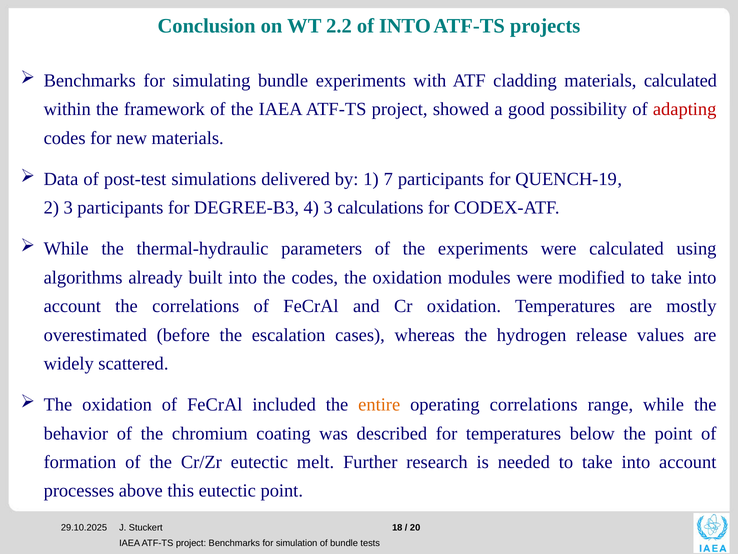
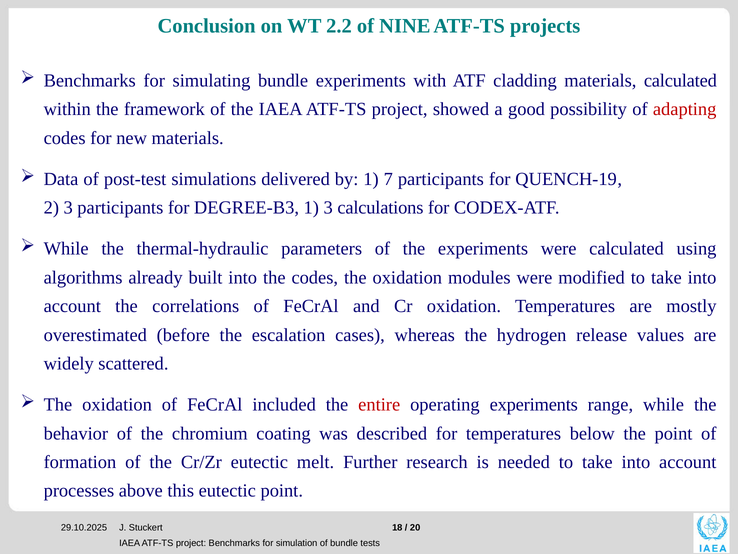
of INTO: INTO -> NINE
DEGREE-B3 4: 4 -> 1
entire colour: orange -> red
operating correlations: correlations -> experiments
